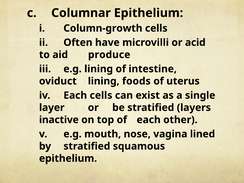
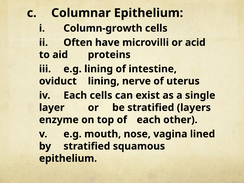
produce: produce -> proteins
foods: foods -> nerve
inactive: inactive -> enzyme
